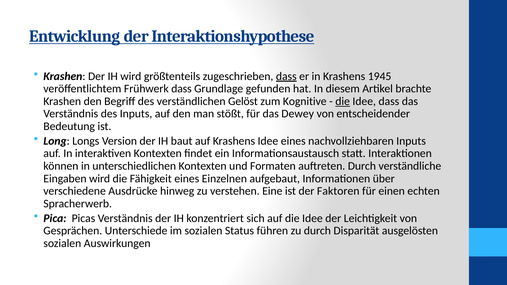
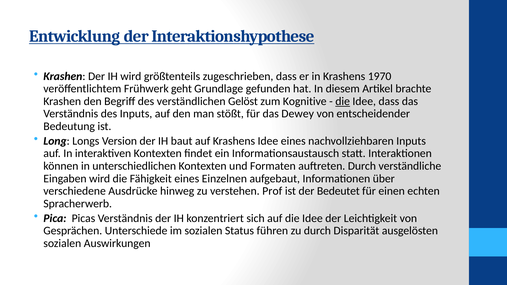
dass at (286, 76) underline: present -> none
1945: 1945 -> 1970
Frühwerk dass: dass -> geht
Eine: Eine -> Prof
Faktoren: Faktoren -> Bedeutet
